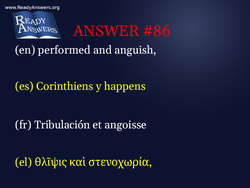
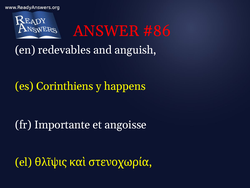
performed: performed -> redevables
Tribulación: Tribulación -> Importante
